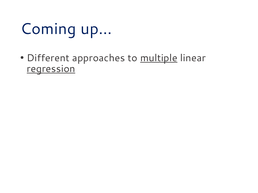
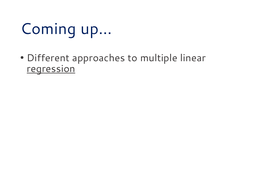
multiple underline: present -> none
